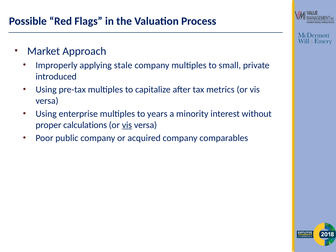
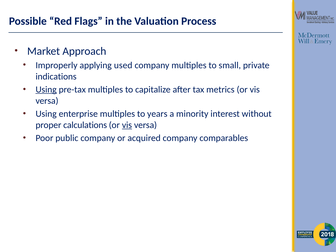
stale: stale -> used
introduced: introduced -> indications
Using at (46, 90) underline: none -> present
